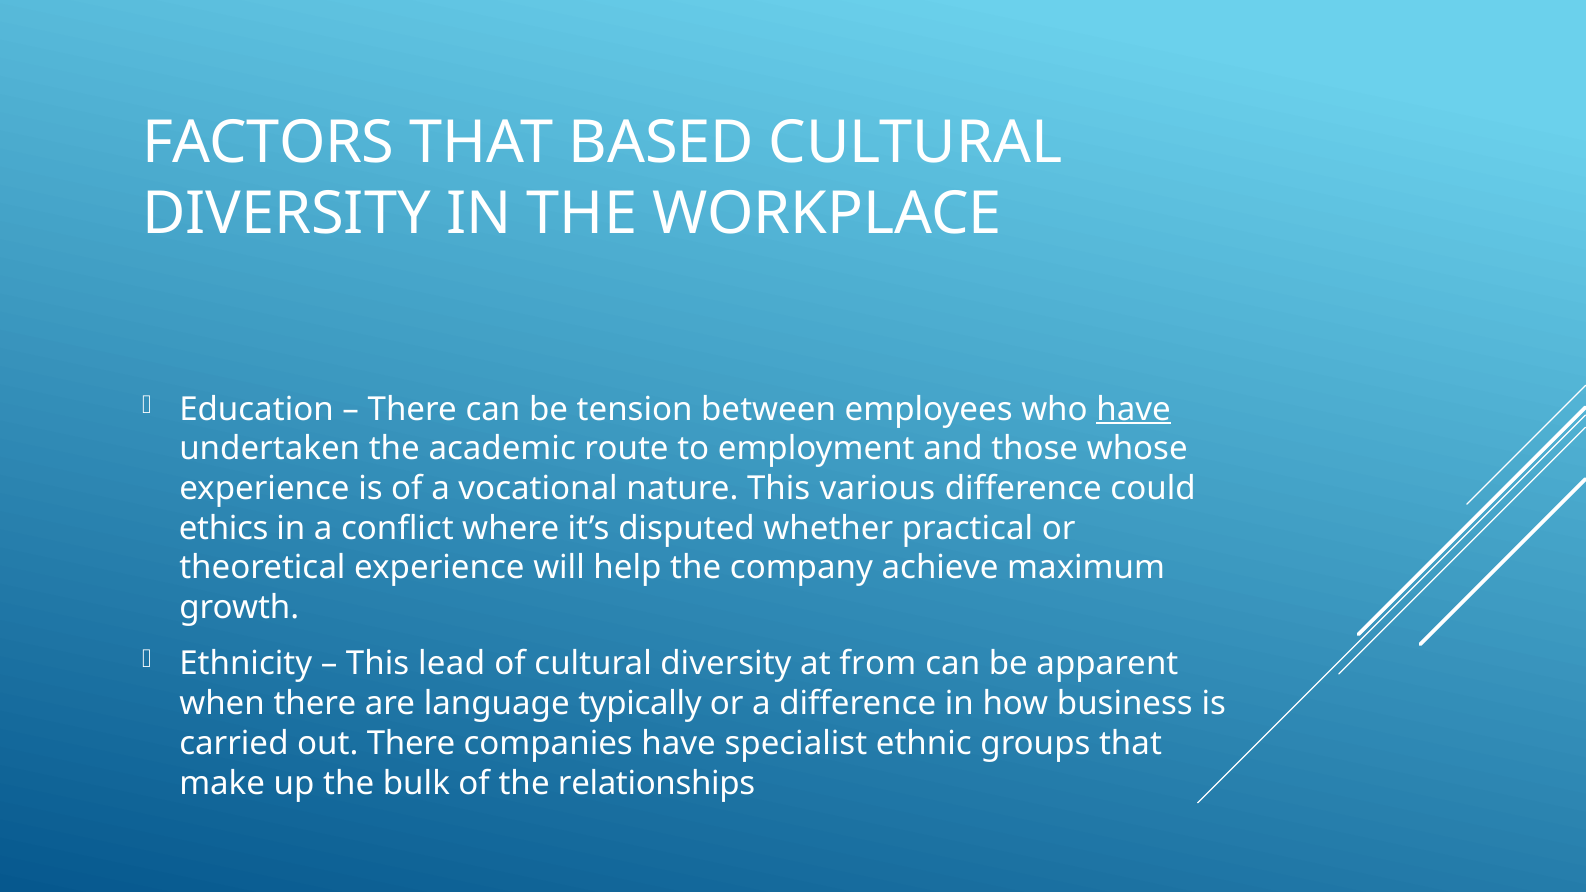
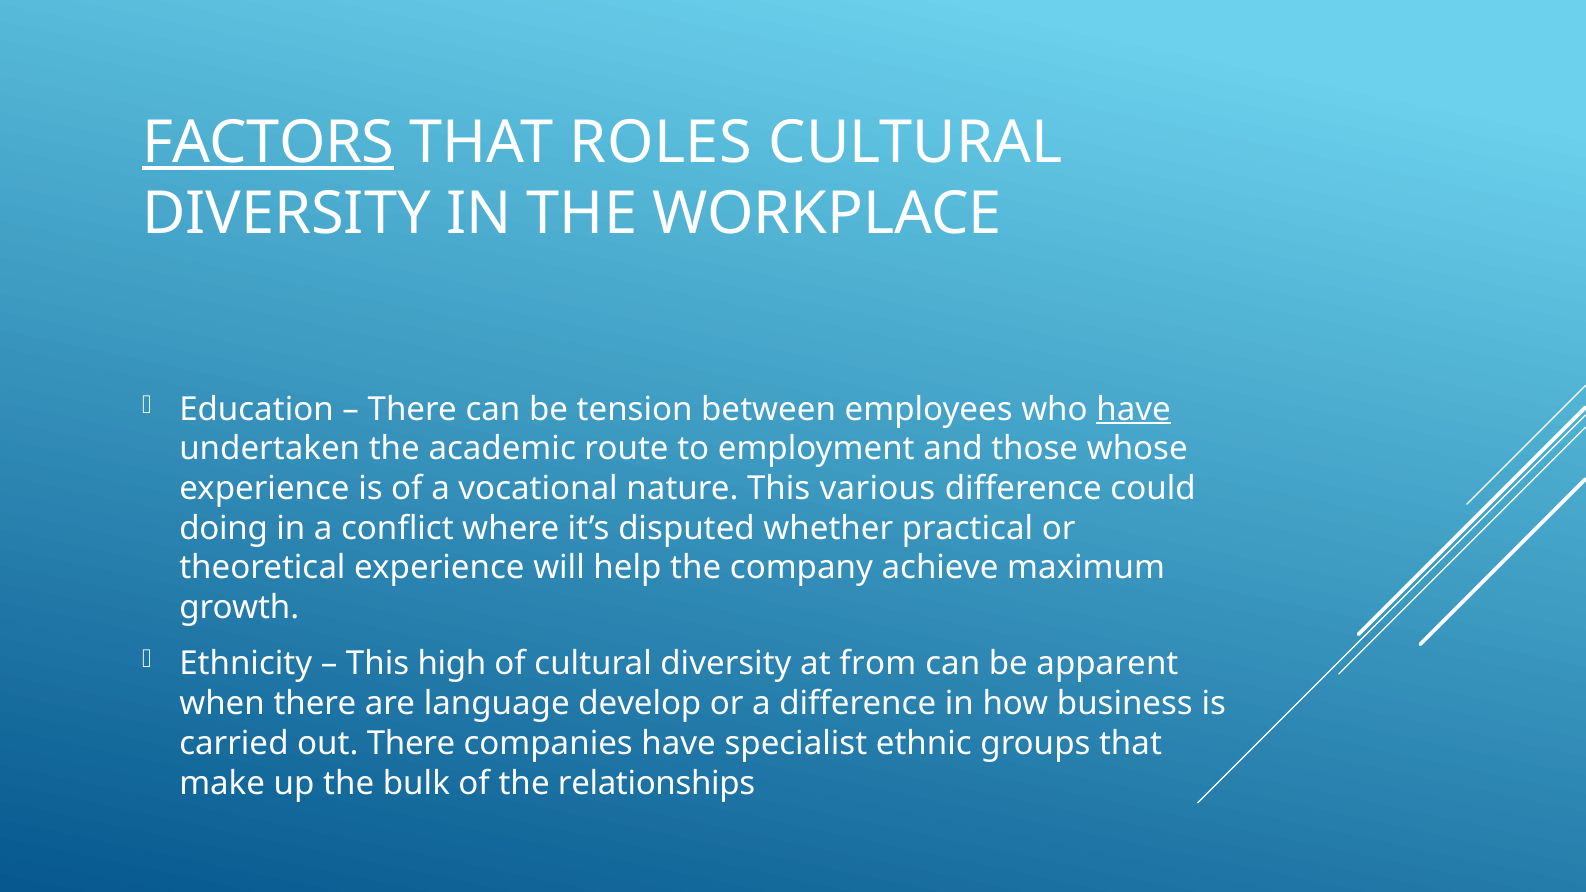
FACTORS underline: none -> present
BASED: BASED -> ROLES
ethics: ethics -> doing
lead: lead -> high
typically: typically -> develop
